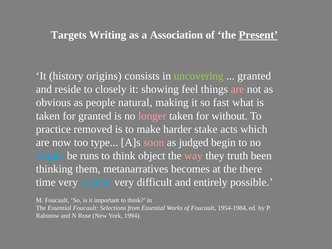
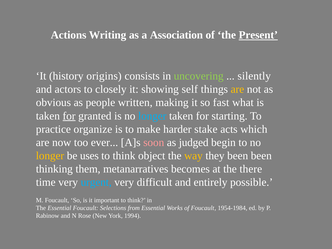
Targets: Targets -> Actions
granted at (254, 76): granted -> silently
reside: reside -> actors
feel: feel -> self
are at (237, 89) colour: pink -> yellow
natural: natural -> written
for at (69, 116) underline: none -> present
longer at (152, 116) colour: pink -> light blue
without: without -> starting
removed: removed -> organize
type: type -> ever
longer at (50, 156) colour: light blue -> yellow
runs: runs -> uses
way colour: pink -> yellow
they truth: truth -> been
